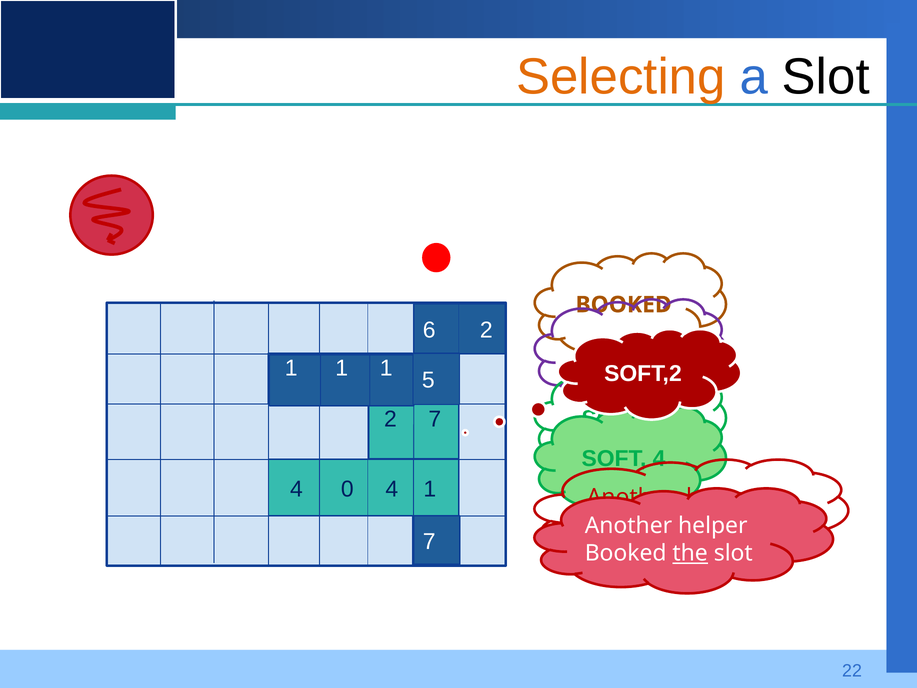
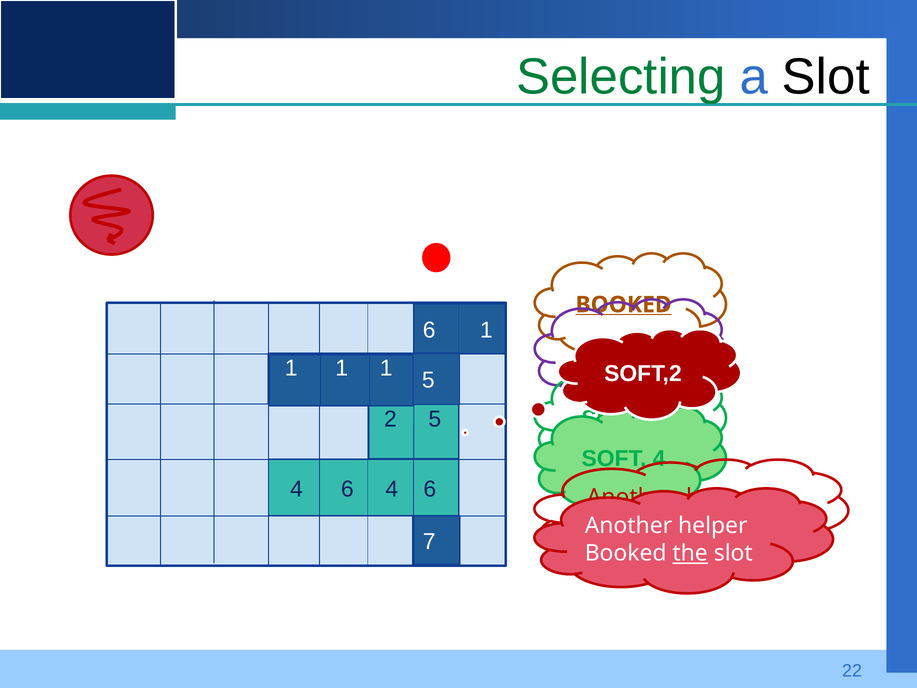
Selecting colour: orange -> green
BOOKED at (624, 305) underline: none -> present
6 2: 2 -> 1
2 7: 7 -> 5
0 at (347, 489): 0 -> 6
1 at (430, 489): 1 -> 6
